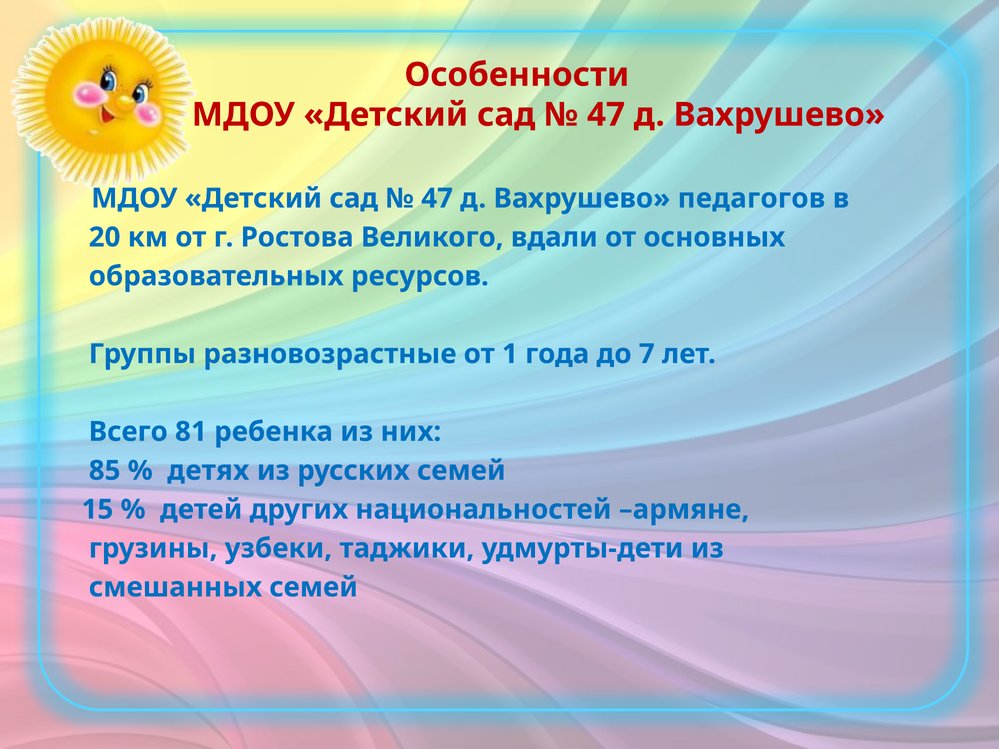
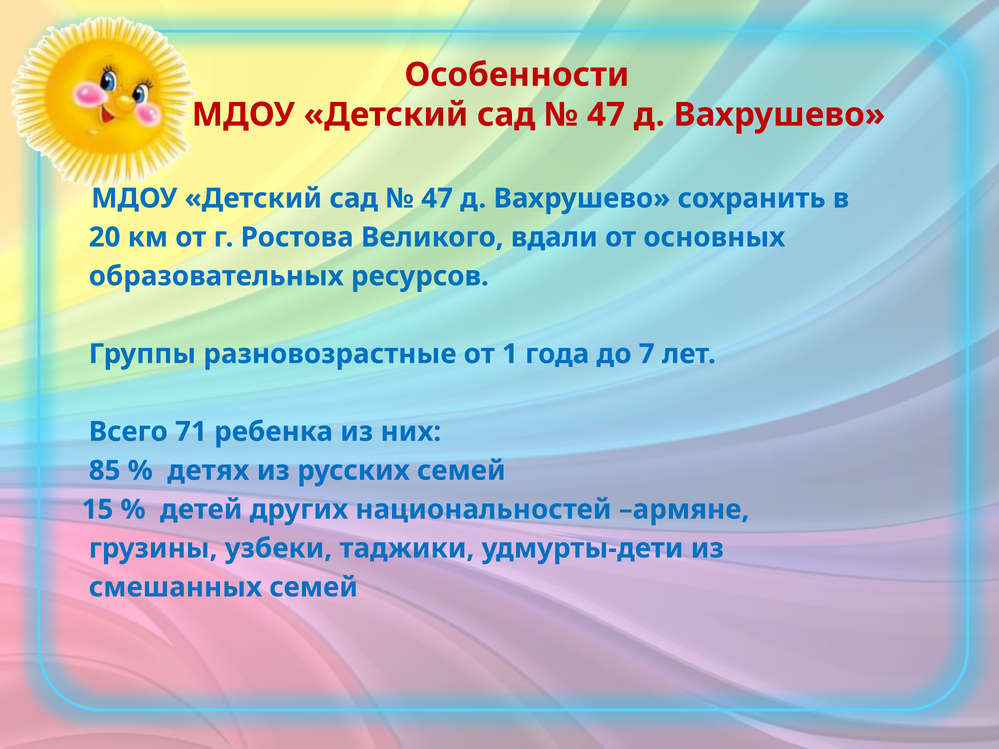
педагогов: педагогов -> сохранить
81: 81 -> 71
